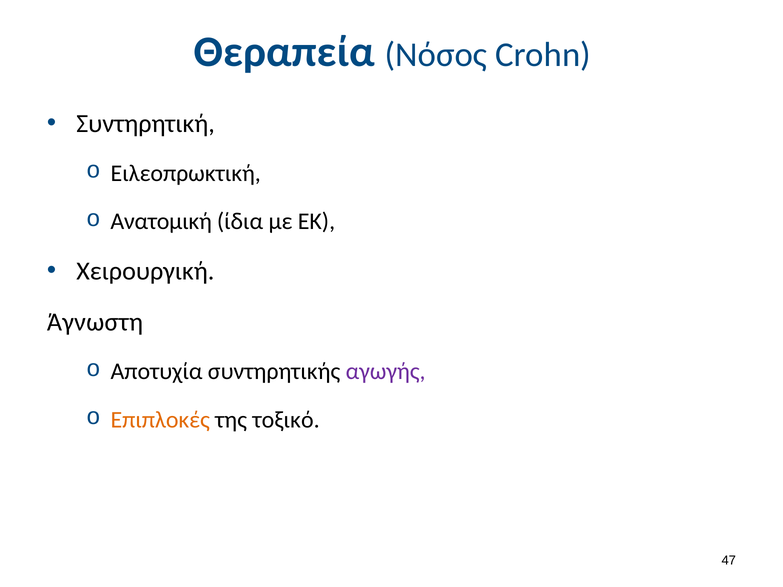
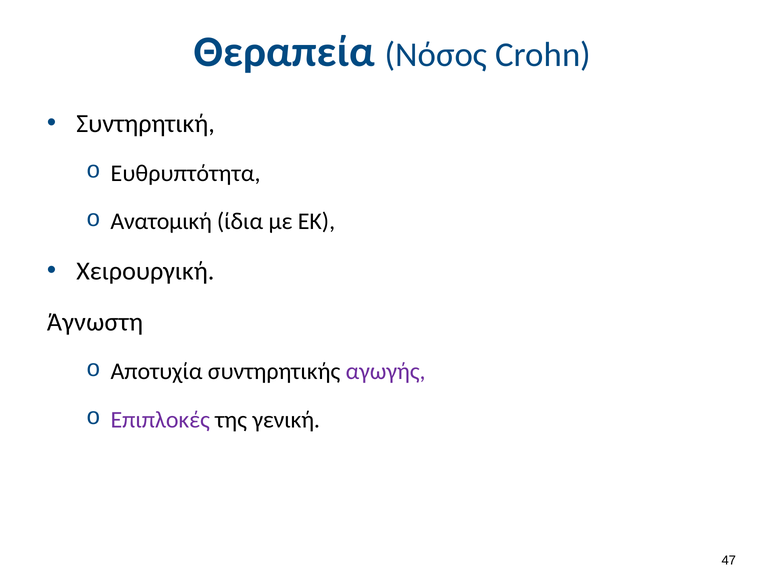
Ειλεοπρωκτική: Ειλεοπρωκτική -> Ευθρυπτότητα
Επιπλοκές colour: orange -> purple
τοξικό: τοξικό -> γενική
